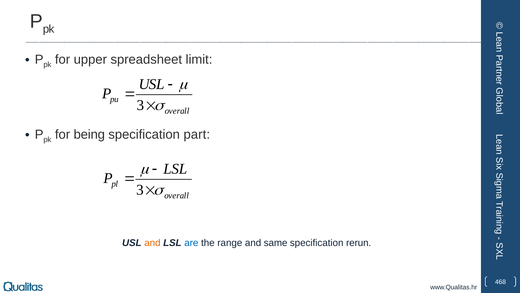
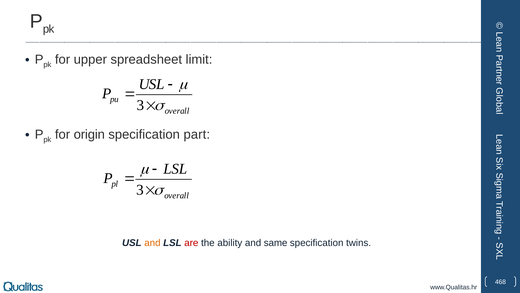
being: being -> origin
are colour: blue -> red
range: range -> ability
rerun: rerun -> twins
